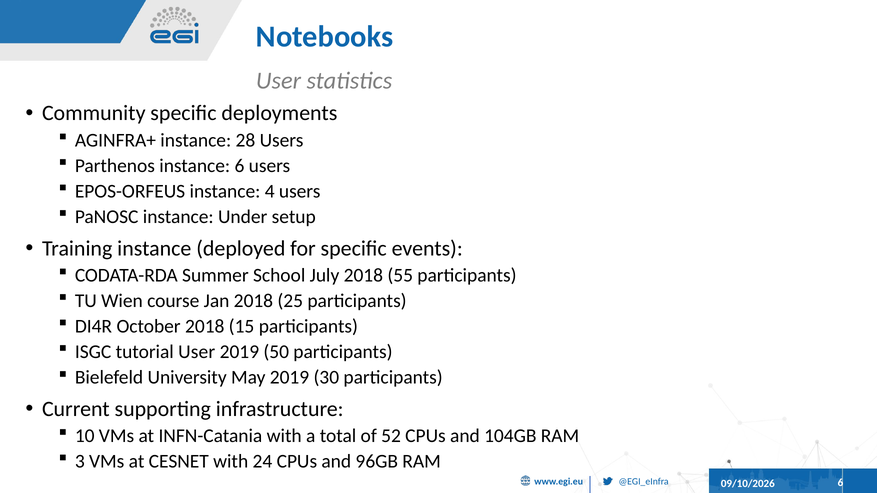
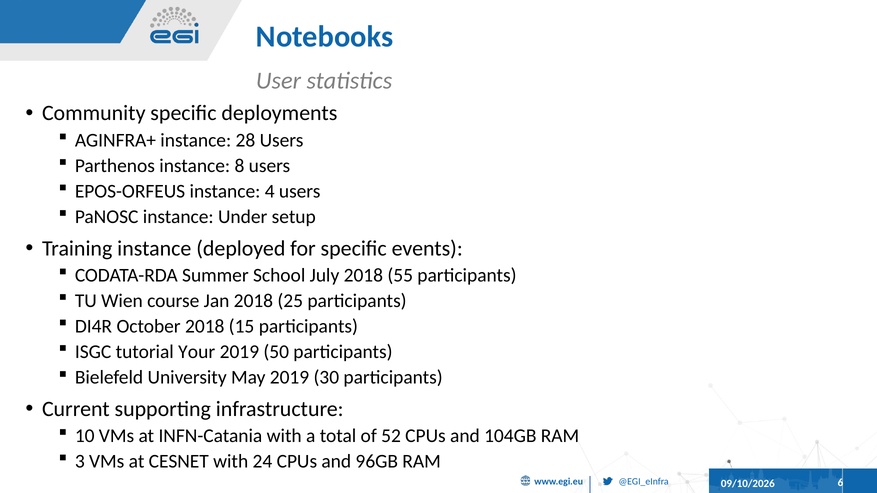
instance 6: 6 -> 8
tutorial User: User -> Your
